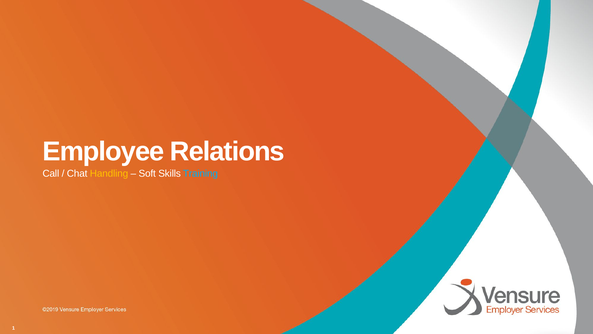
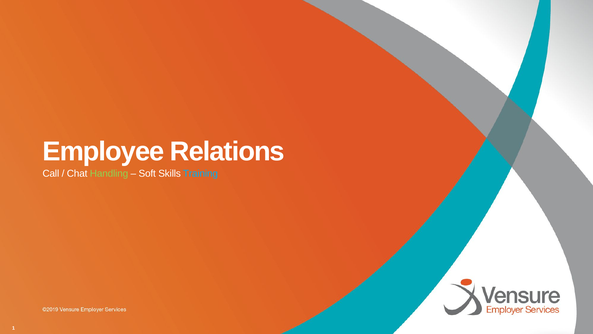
Handling colour: yellow -> light green
